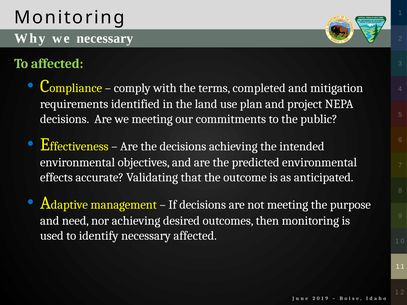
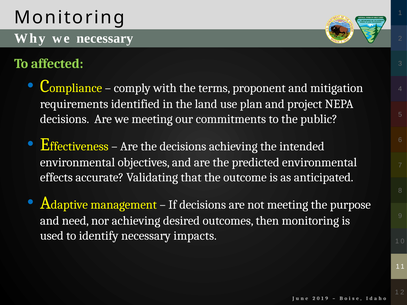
completed: completed -> proponent
necessary affected: affected -> impacts
